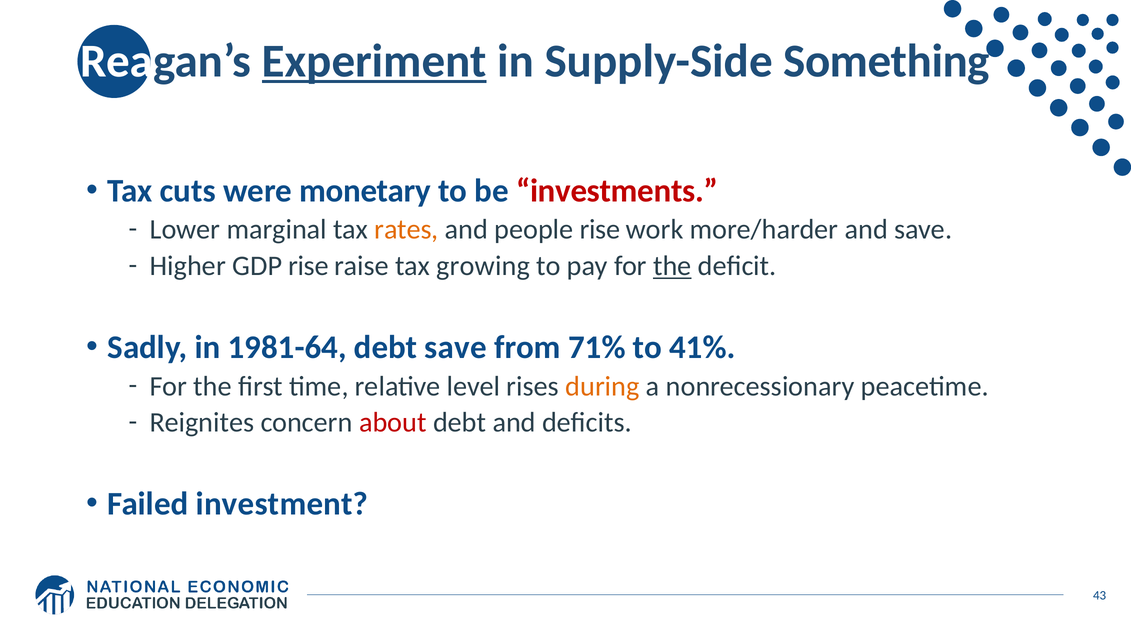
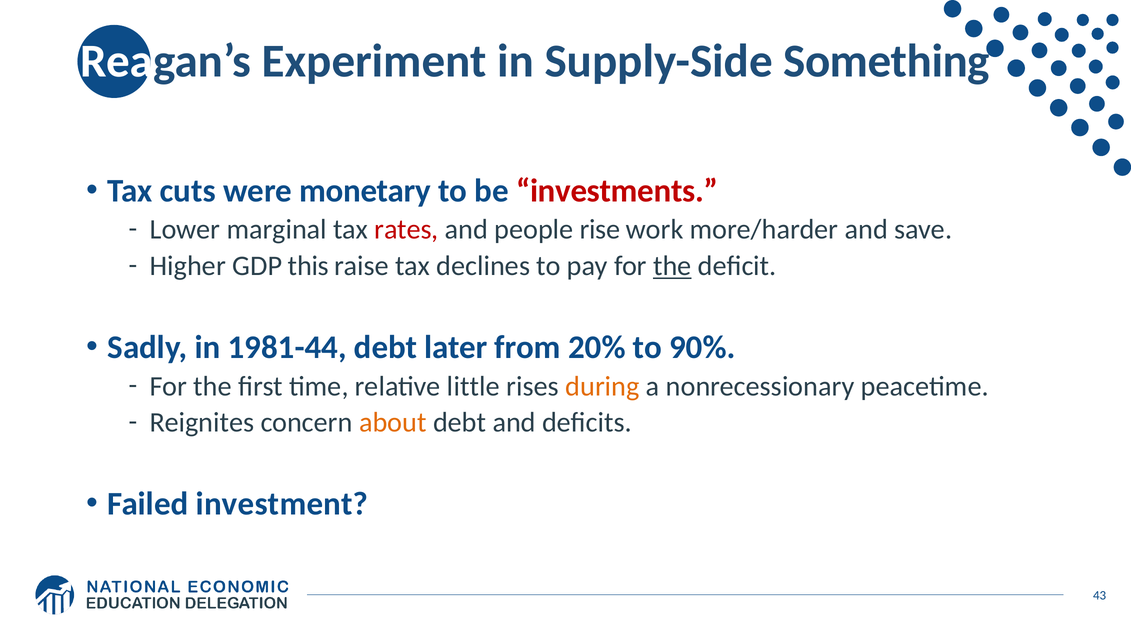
Experiment underline: present -> none
rates colour: orange -> red
GDP rise: rise -> this
growing: growing -> declines
1981-64: 1981-64 -> 1981-44
debt save: save -> later
71%: 71% -> 20%
41%: 41% -> 90%
level: level -> little
about colour: red -> orange
